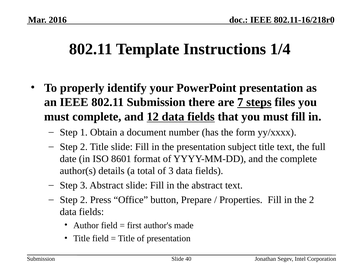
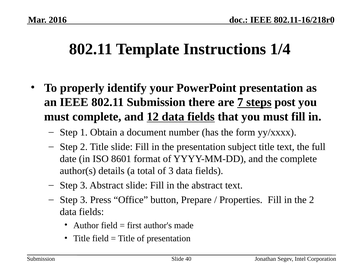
files: files -> post
2 at (84, 200): 2 -> 3
